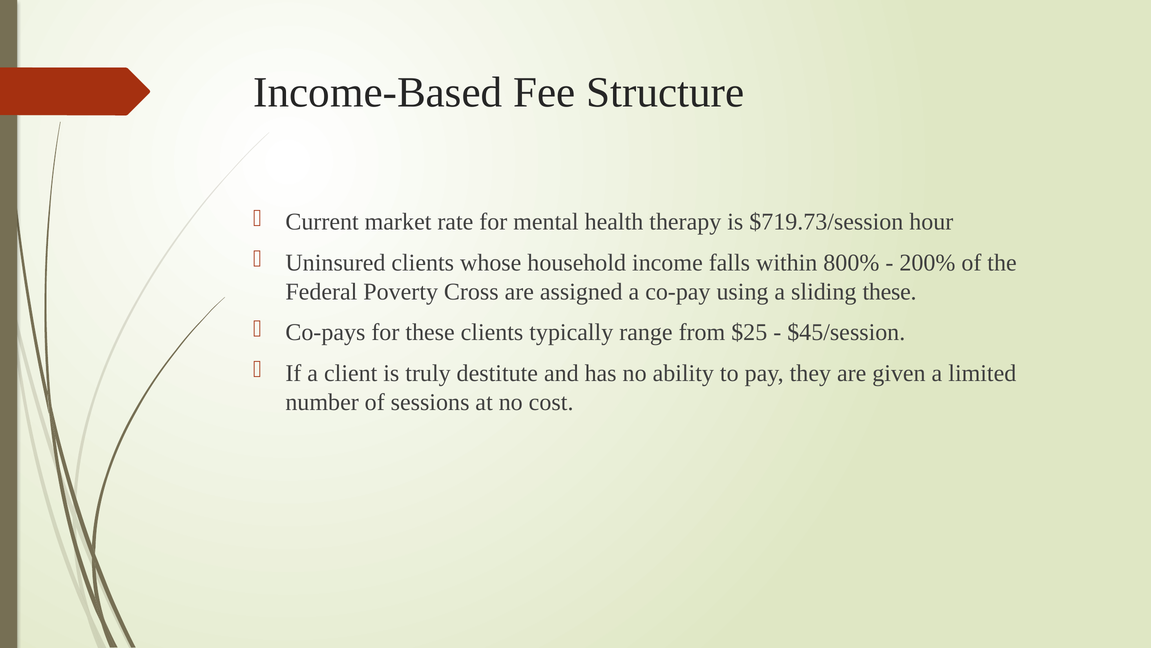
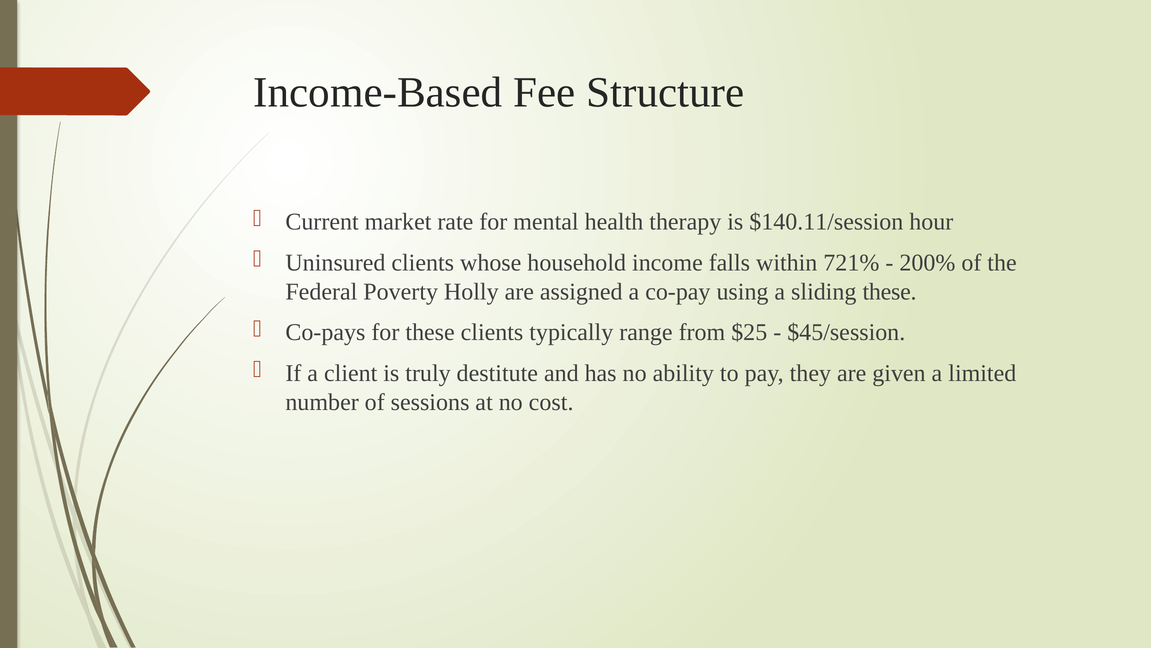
$719.73/session: $719.73/session -> $140.11/session
800%: 800% -> 721%
Cross: Cross -> Holly
